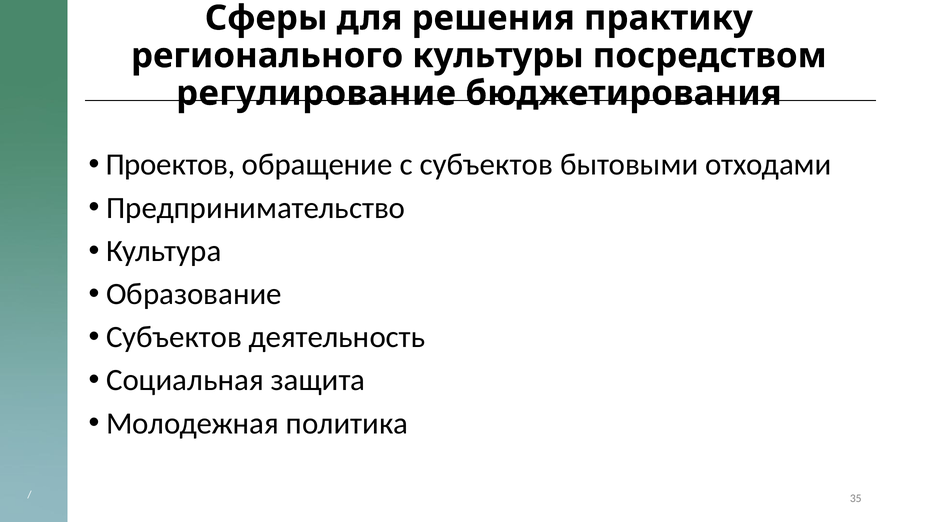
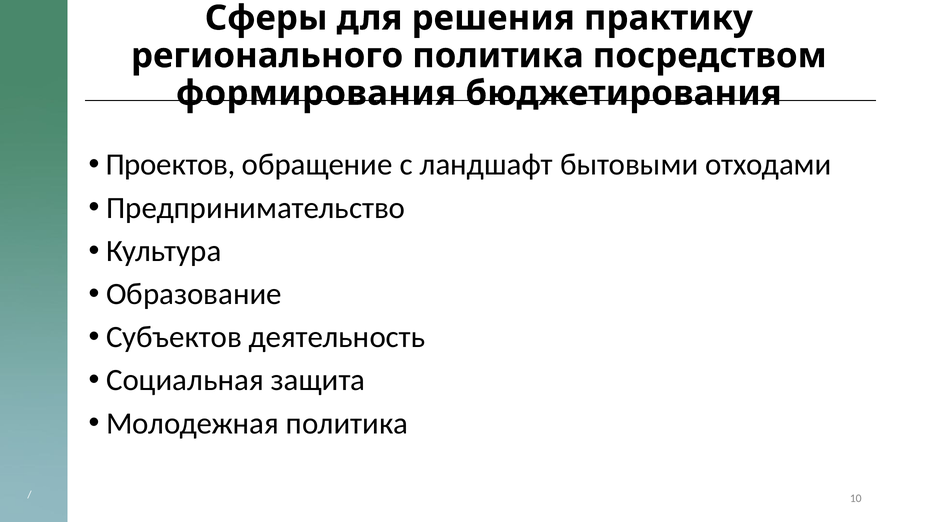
регионального культуры: культуры -> политика
регулирование: регулирование -> формирования
с субъектов: субъектов -> ландшафт
35: 35 -> 10
